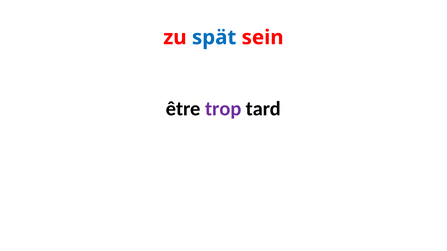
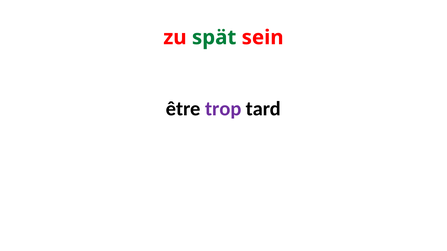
spät colour: blue -> green
